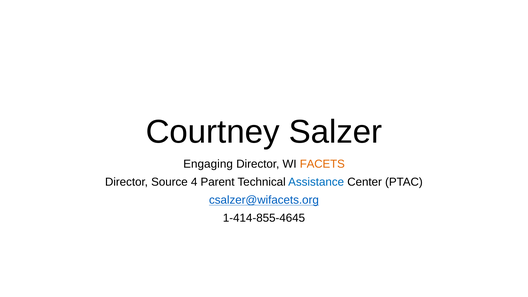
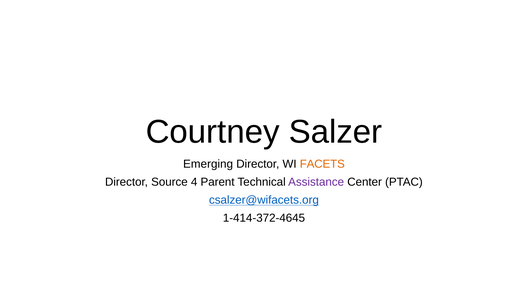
Engaging: Engaging -> Emerging
Assistance colour: blue -> purple
1-414-855-4645: 1-414-855-4645 -> 1-414-372-4645
